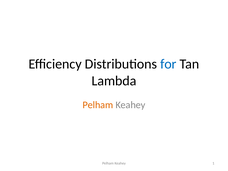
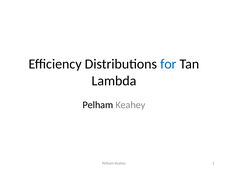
Pelham at (98, 105) colour: orange -> black
